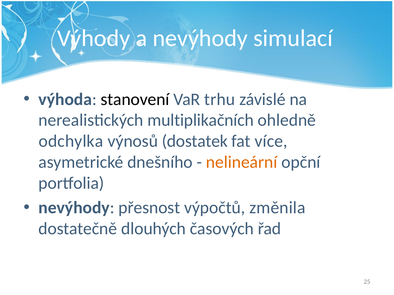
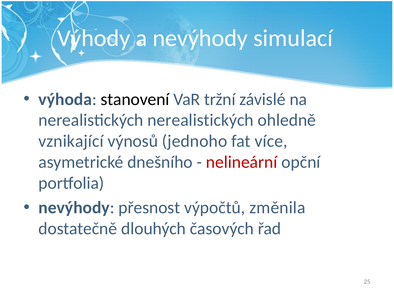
trhu: trhu -> tržní
nerealistických multiplikačních: multiplikačních -> nerealistických
odchylka: odchylka -> vznikající
dostatek: dostatek -> jednoho
nelineární colour: orange -> red
